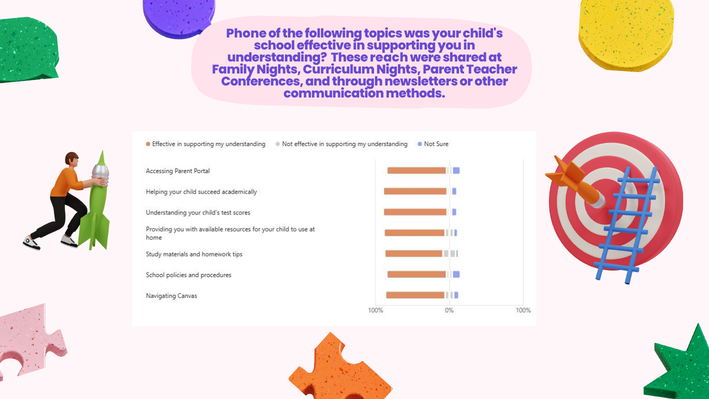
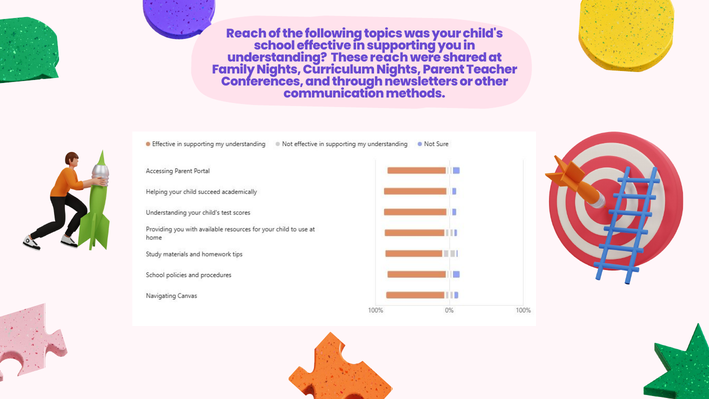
Phone at (246, 34): Phone -> Reach
